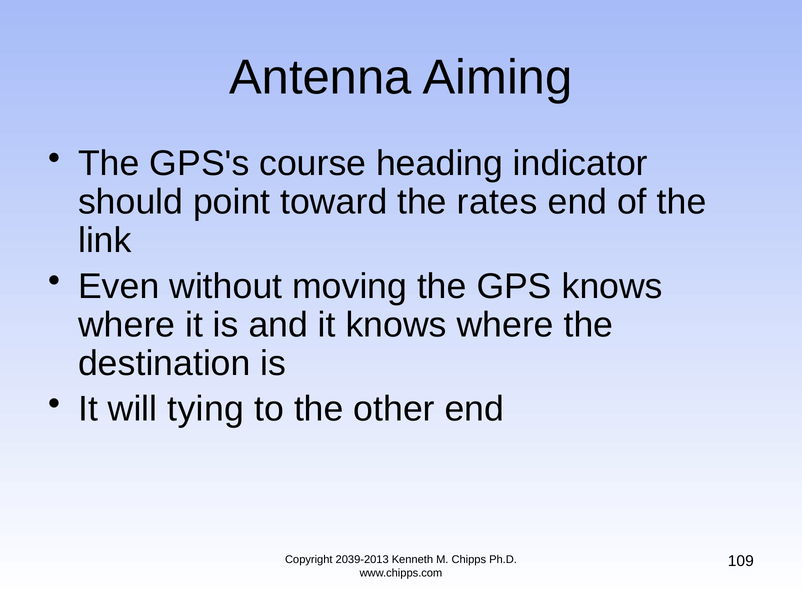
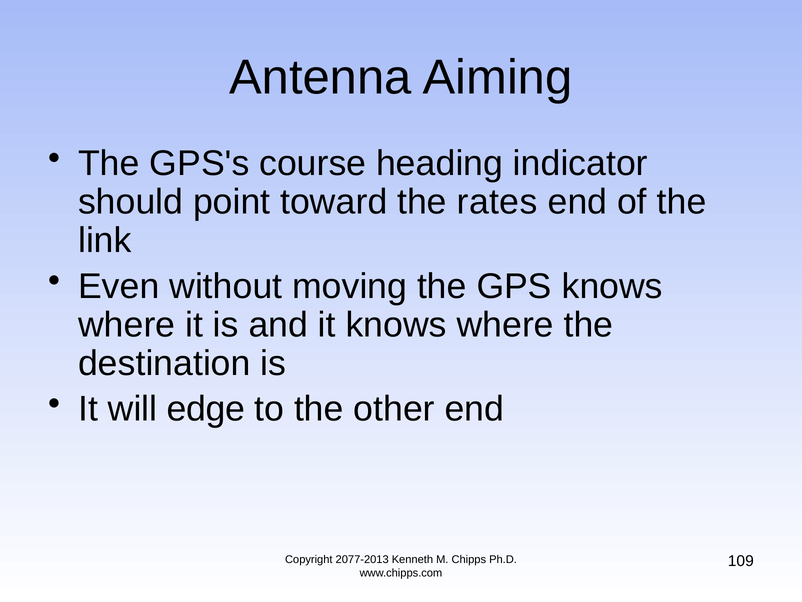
tying: tying -> edge
2039-2013: 2039-2013 -> 2077-2013
